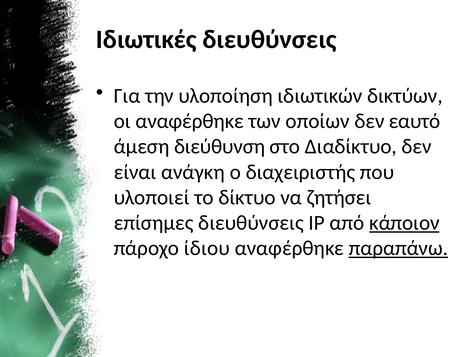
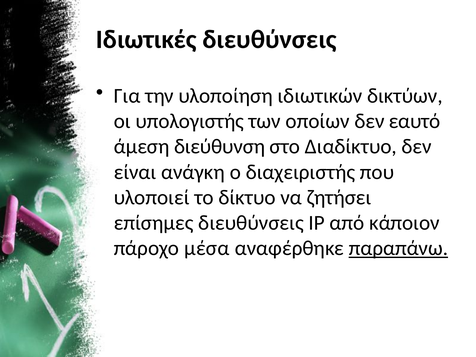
οι αναφέρθηκε: αναφέρθηκε -> υπολογιστής
κάποιον underline: present -> none
ίδιου: ίδιου -> μέσα
